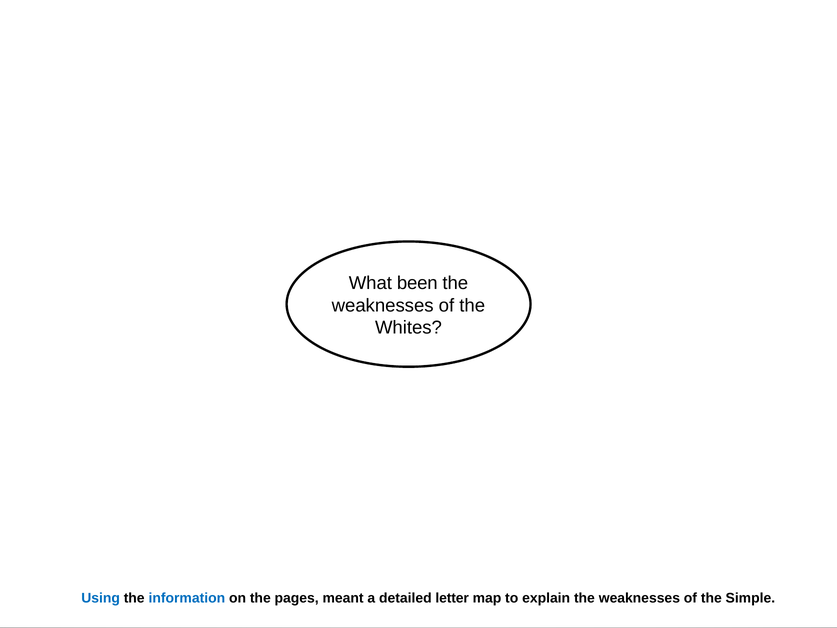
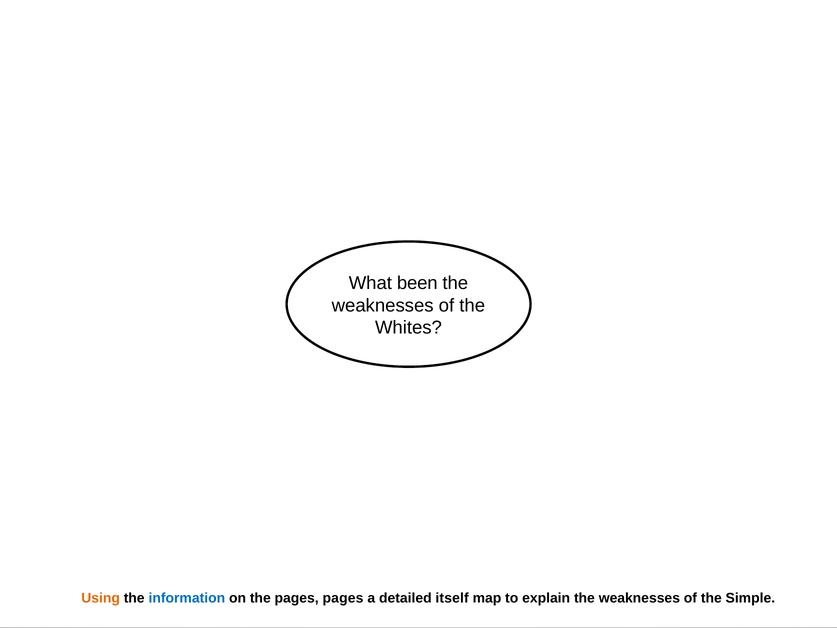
Using colour: blue -> orange
pages meant: meant -> pages
letter: letter -> itself
